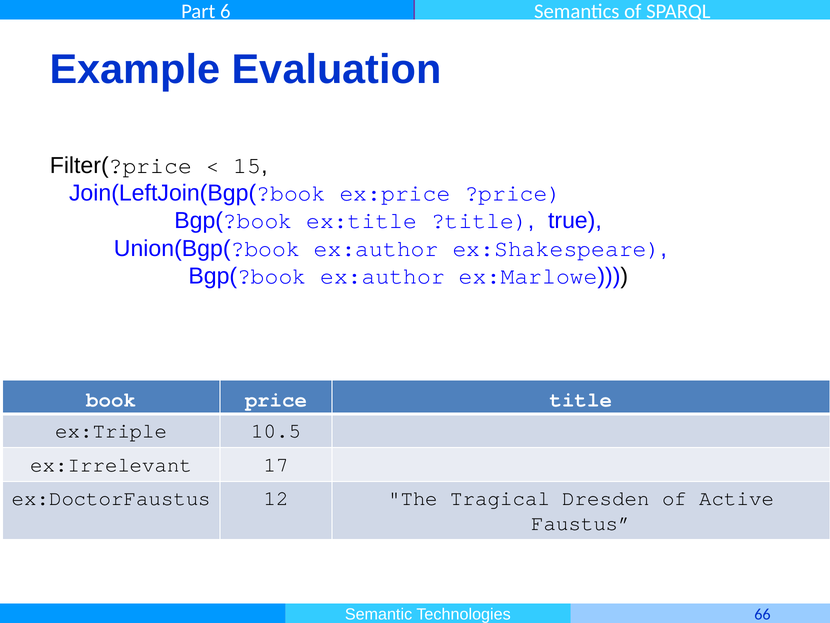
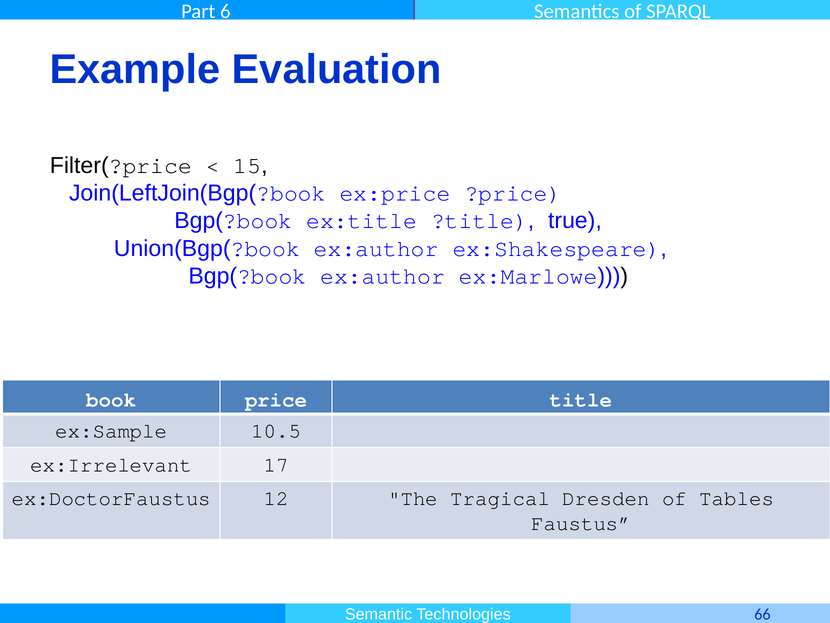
ex:Triple: ex:Triple -> ex:Sample
Active: Active -> Tables
